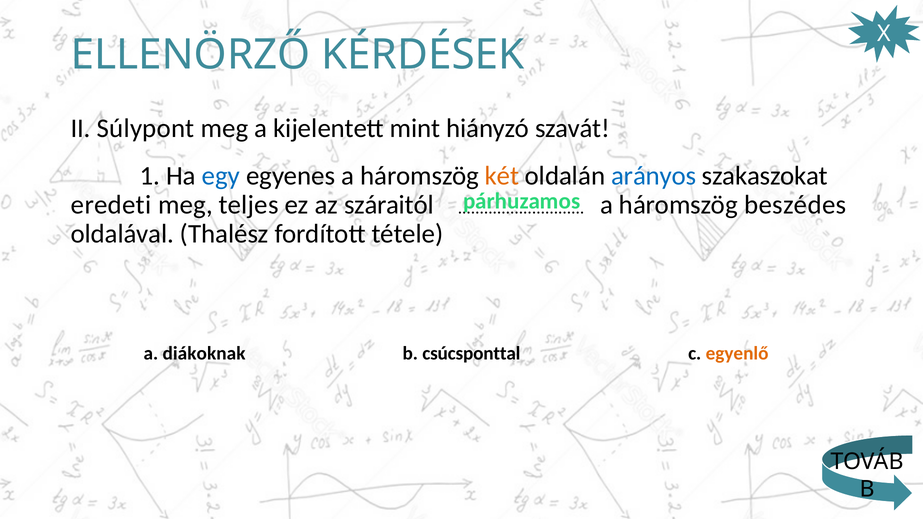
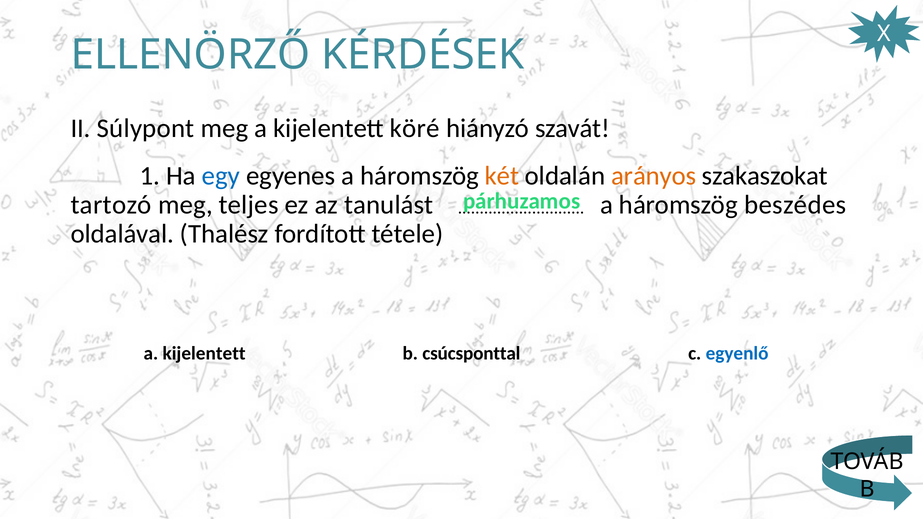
mint: mint -> köré
arányos colour: blue -> orange
eredeti: eredeti -> tartozó
száraitól: száraitól -> tanulást
diákoknak at (204, 353): diákoknak -> kijelentett
egyenlő colour: orange -> blue
